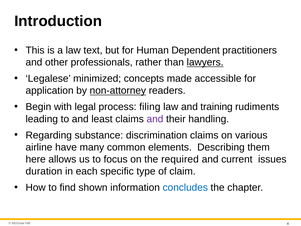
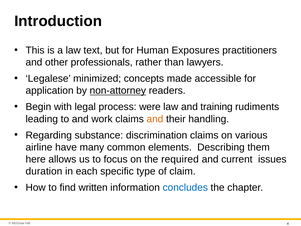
Dependent: Dependent -> Exposures
lawyers underline: present -> none
filing: filing -> were
least: least -> work
and at (155, 119) colour: purple -> orange
shown: shown -> written
